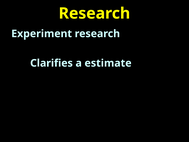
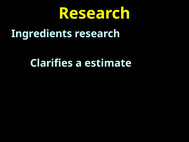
Experiment: Experiment -> Ingredients
